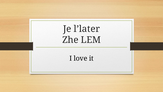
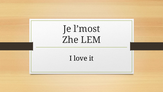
l’later: l’later -> l’most
